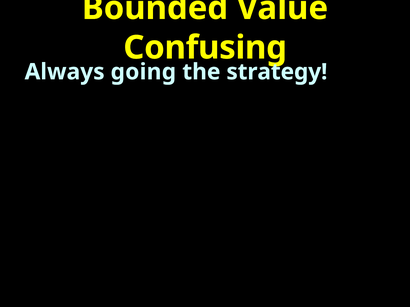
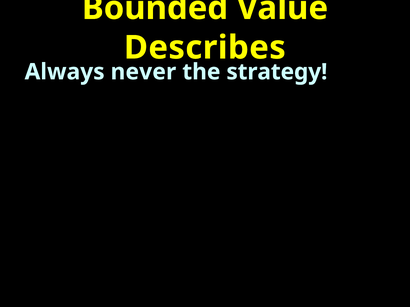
Confusing: Confusing -> Describes
going: going -> never
